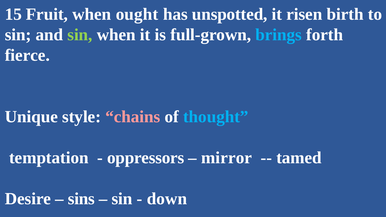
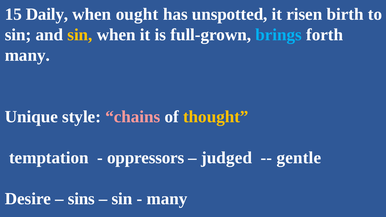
Fruit: Fruit -> Daily
sin at (80, 35) colour: light green -> yellow
fierce at (27, 55): fierce -> many
thought colour: light blue -> yellow
mirror: mirror -> judged
tamed: tamed -> gentle
down at (167, 199): down -> many
